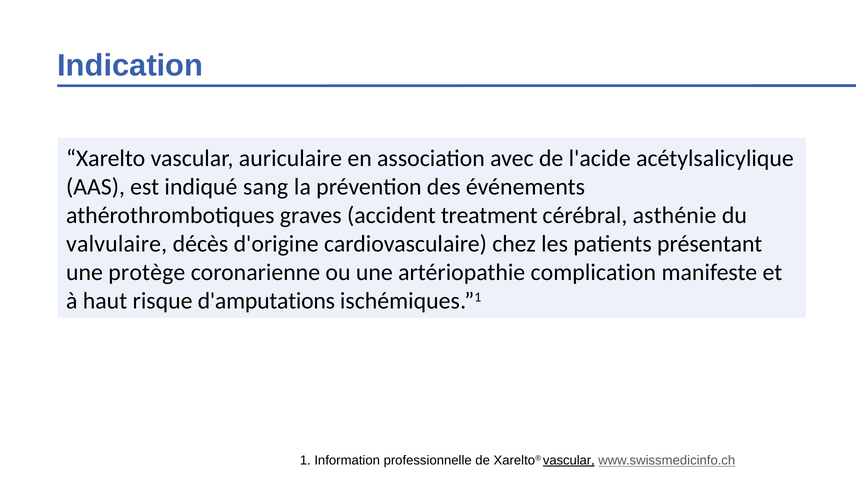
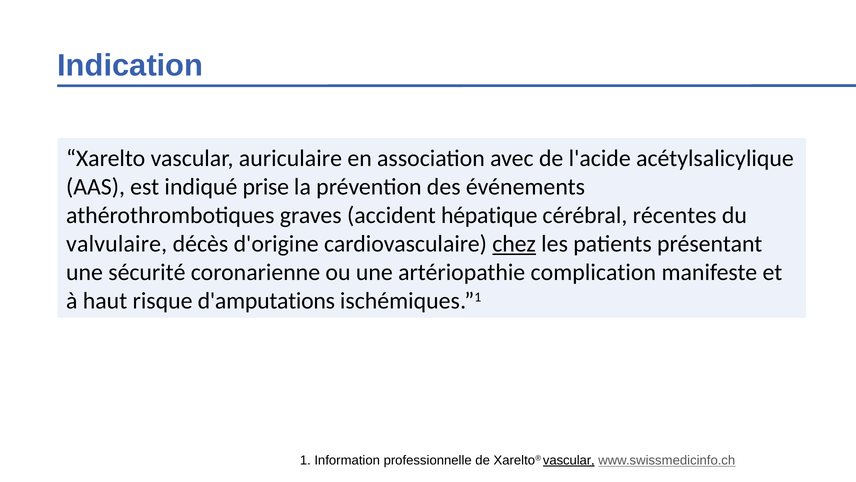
sang: sang -> prise
treatment: treatment -> hépatique
asthénie: asthénie -> récentes
chez underline: none -> present
protège: protège -> sécurité
